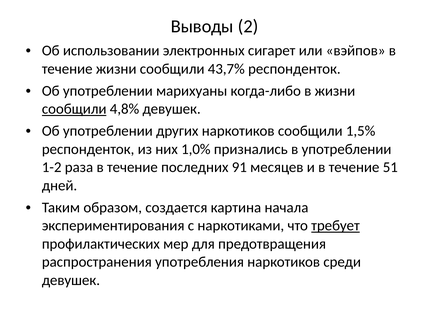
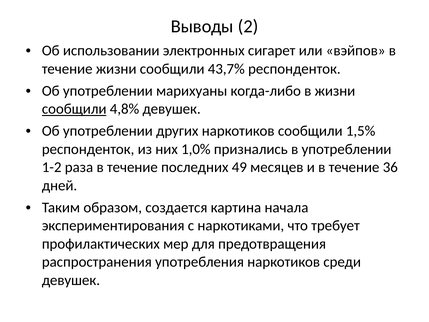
91: 91 -> 49
51: 51 -> 36
требует underline: present -> none
